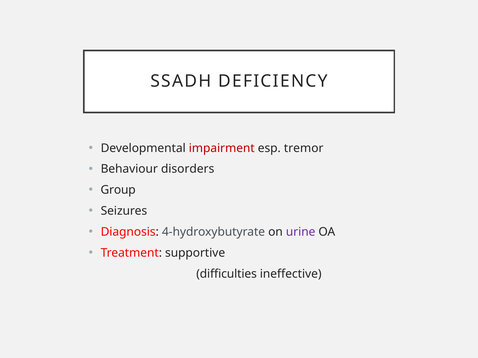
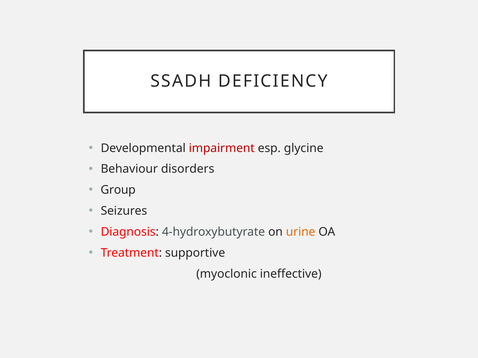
tremor: tremor -> glycine
urine colour: purple -> orange
difficulties: difficulties -> myoclonic
